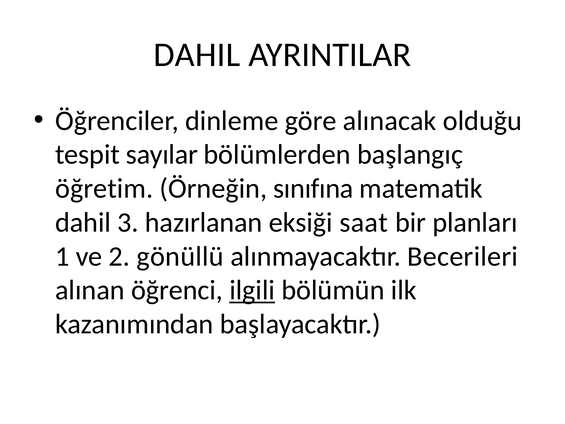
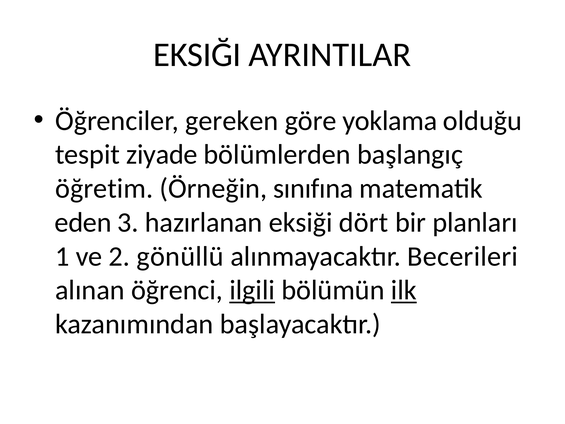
DAHIL at (197, 55): DAHIL -> EKSIĞI
dinleme: dinleme -> gereken
alınacak: alınacak -> yoklama
sayılar: sayılar -> ziyade
dahil at (83, 222): dahil -> eden
saat: saat -> dört
ilk underline: none -> present
